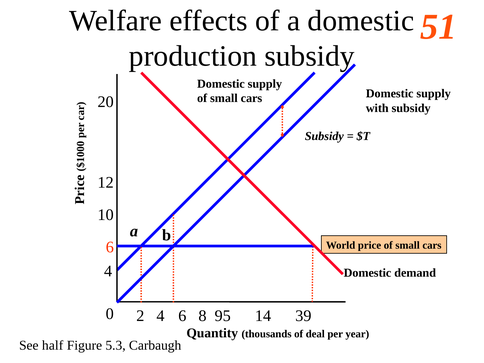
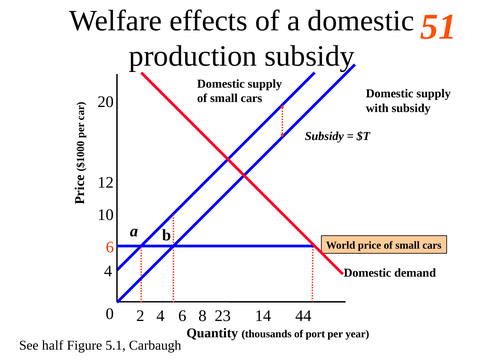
39: 39 -> 44
95: 95 -> 23
deal: deal -> port
5.3: 5.3 -> 5.1
